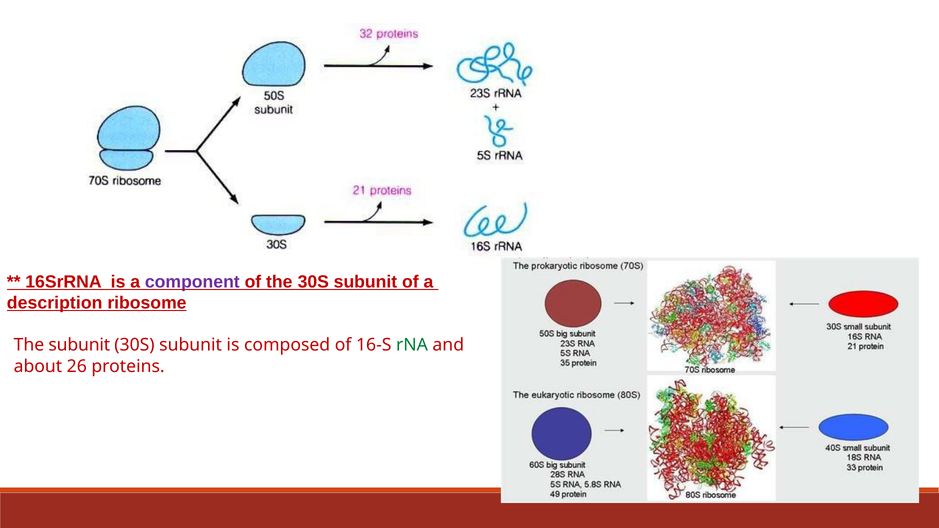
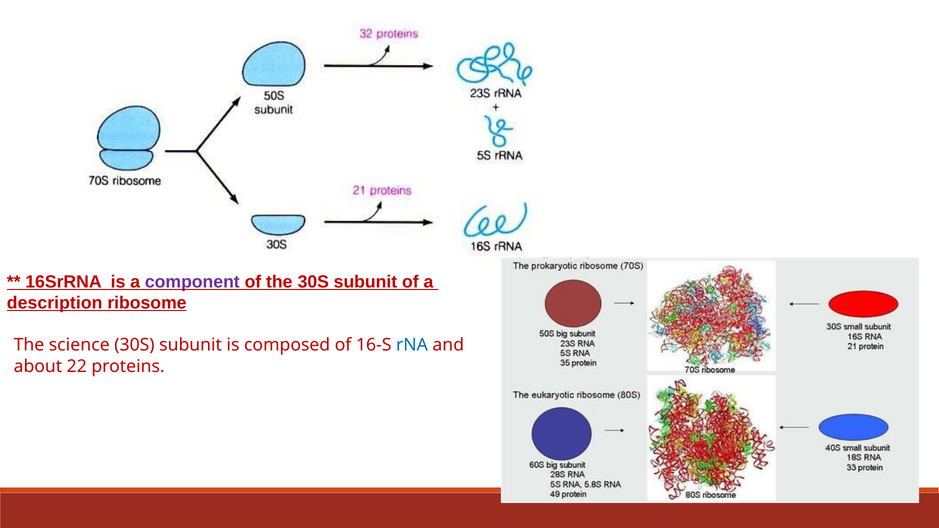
The subunit: subunit -> science
rNA colour: green -> blue
26: 26 -> 22
